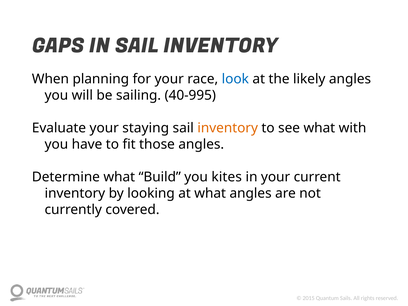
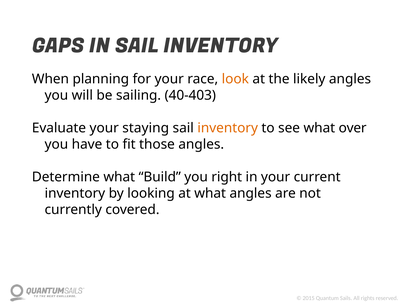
look colour: blue -> orange
40-995: 40-995 -> 40-403
with: with -> over
kites: kites -> right
